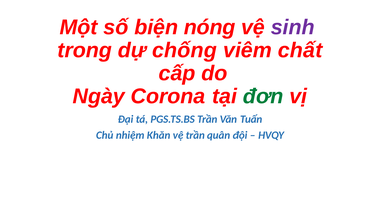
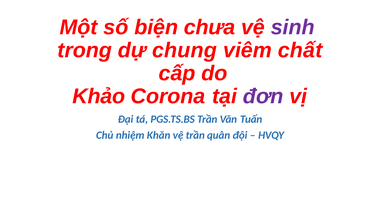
nóng: nóng -> chưa
chống: chống -> chung
Ngày: Ngày -> Khảo
đơn colour: green -> purple
